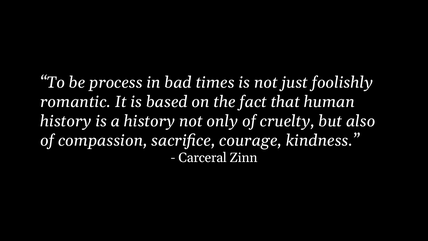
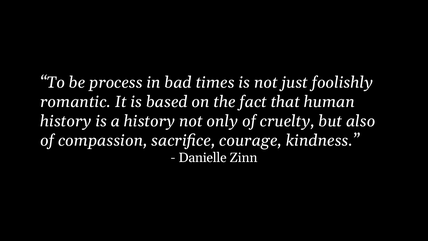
Carceral: Carceral -> Danielle
